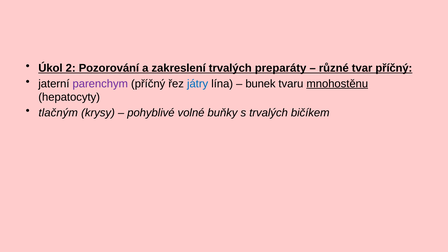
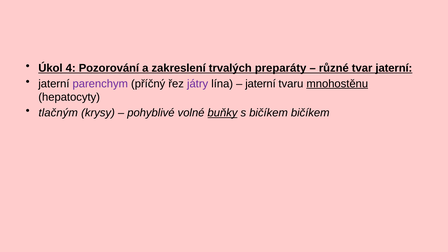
2: 2 -> 4
tvar příčný: příčný -> jaterní
játry colour: blue -> purple
bunek at (260, 84): bunek -> jaterní
buňky underline: none -> present
s trvalých: trvalých -> bičíkem
